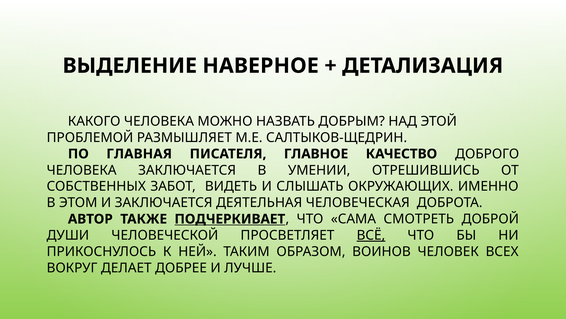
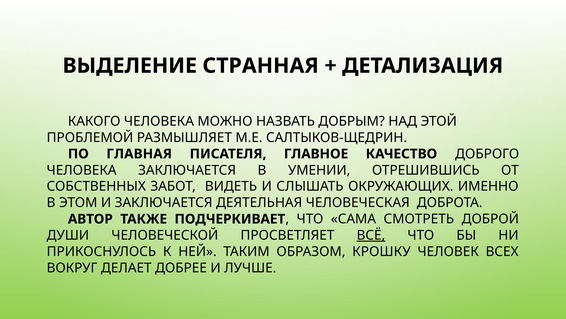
НАВЕРНОЕ: НАВЕРНОЕ -> СТРАННАЯ
ПОДЧЕРКИВАЕТ underline: present -> none
ВОИНОВ: ВОИНОВ -> КРОШКУ
